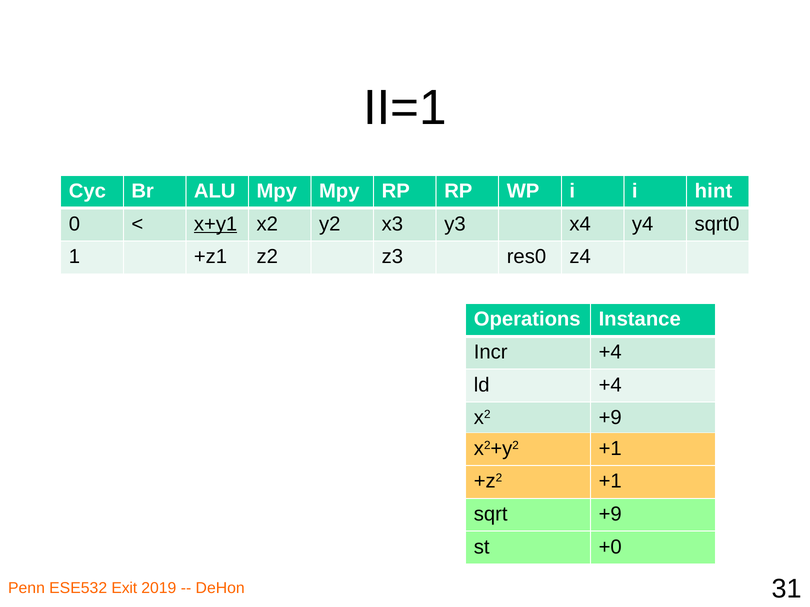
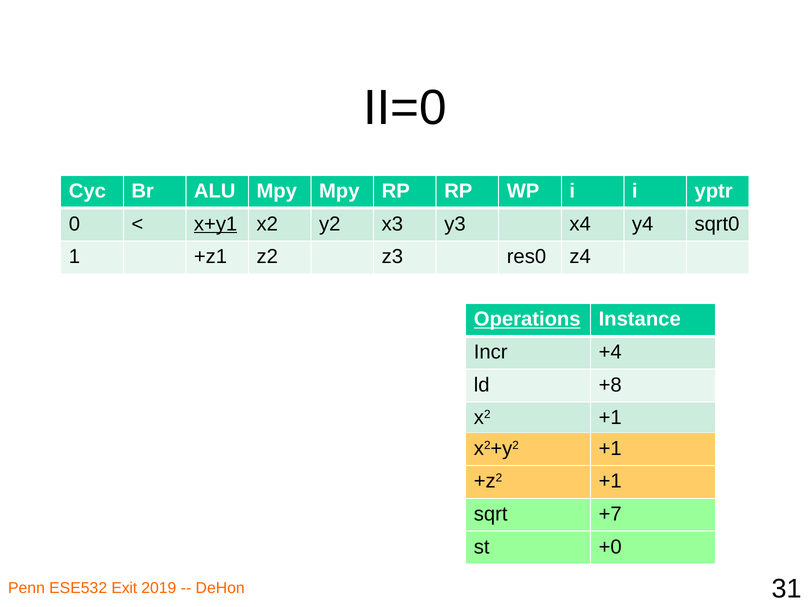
II=1: II=1 -> II=0
hint: hint -> yptr
Operations underline: none -> present
ld +4: +4 -> +8
x2 +9: +9 -> +1
sqrt +9: +9 -> +7
